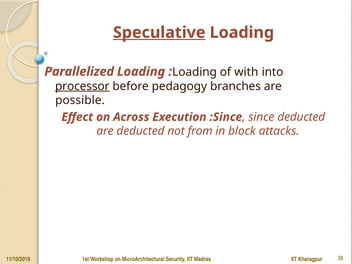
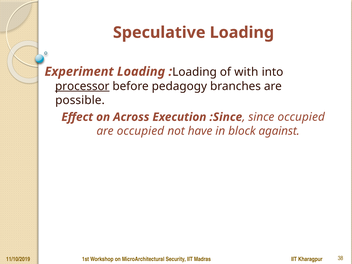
Speculative underline: present -> none
Parallelized: Parallelized -> Experiment
since deducted: deducted -> occupied
are deducted: deducted -> occupied
from: from -> have
attacks: attacks -> against
